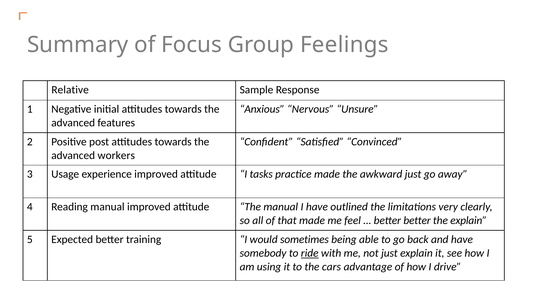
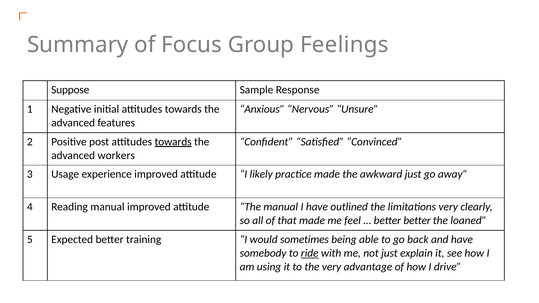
Relative: Relative -> Suppose
towards at (173, 142) underline: none -> present
tasks: tasks -> likely
the explain: explain -> loaned
the cars: cars -> very
